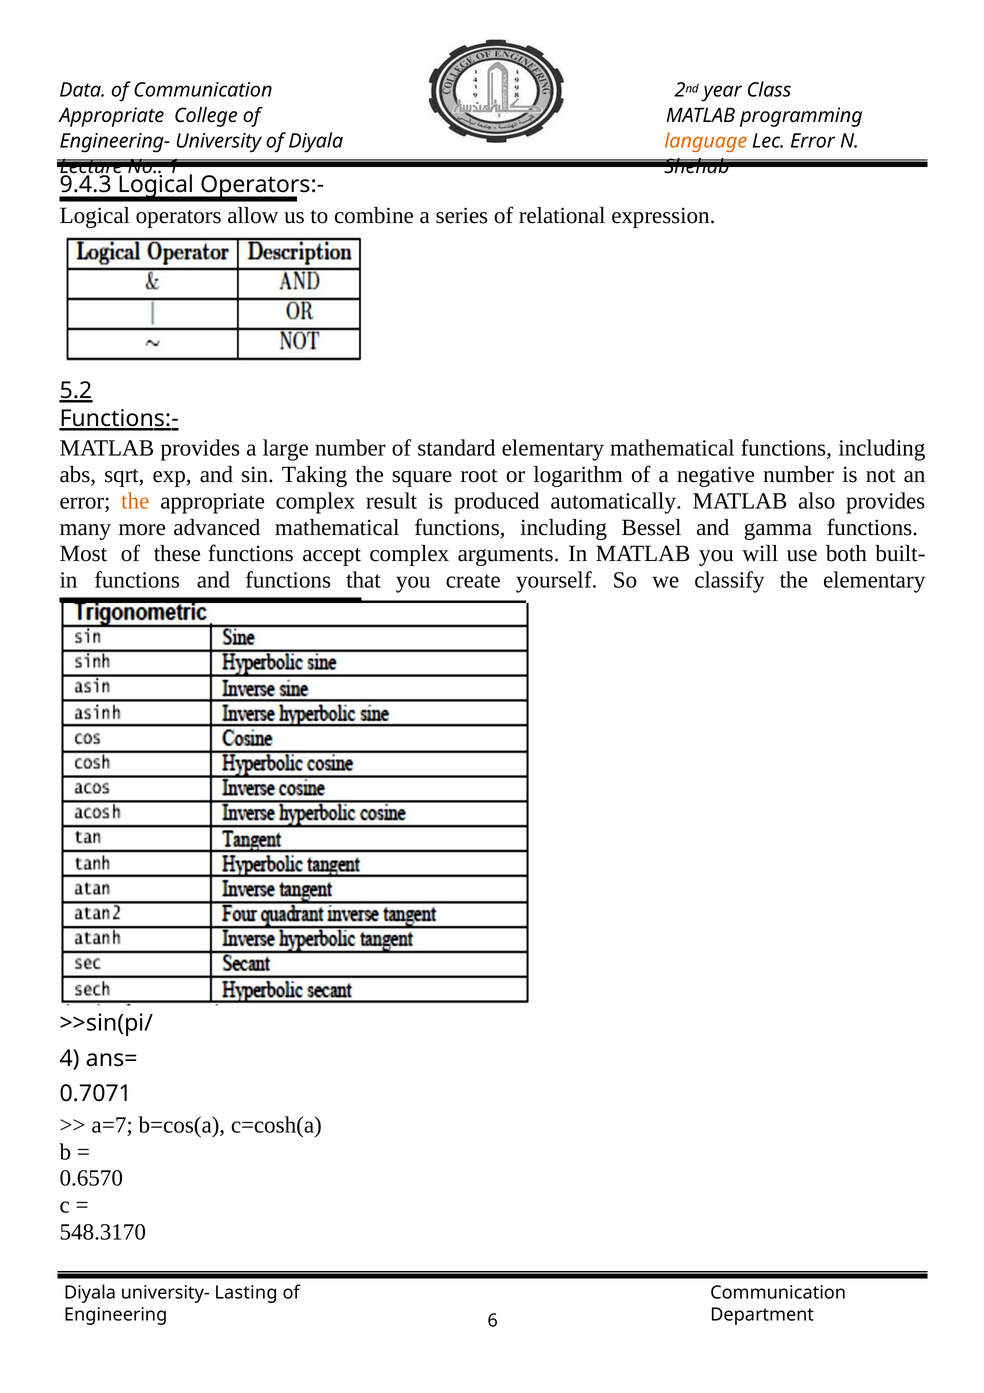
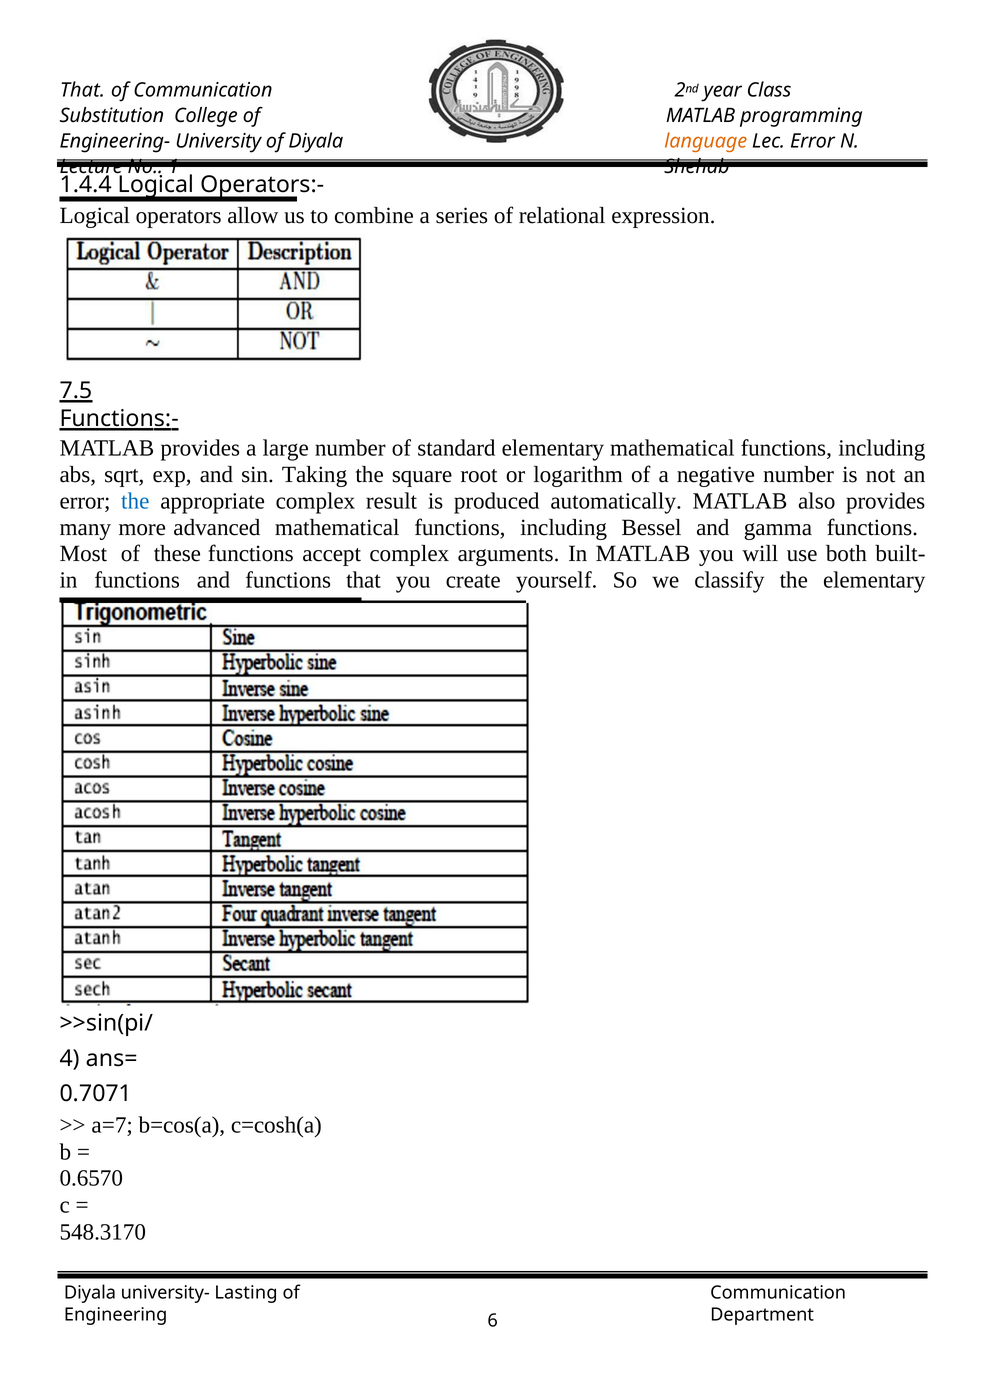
Data at (83, 90): Data -> That
Appropriate at (112, 116): Appropriate -> Substitution
9.4.3: 9.4.3 -> 1.4.4
5.2: 5.2 -> 7.5
the at (135, 501) colour: orange -> blue
